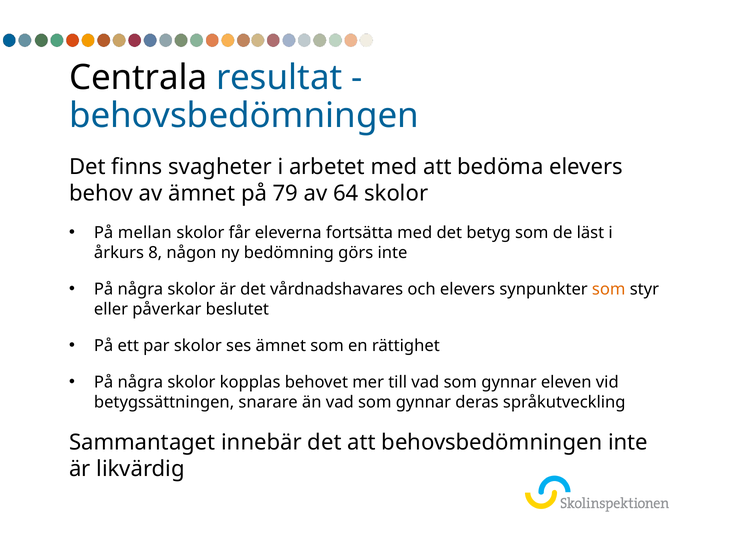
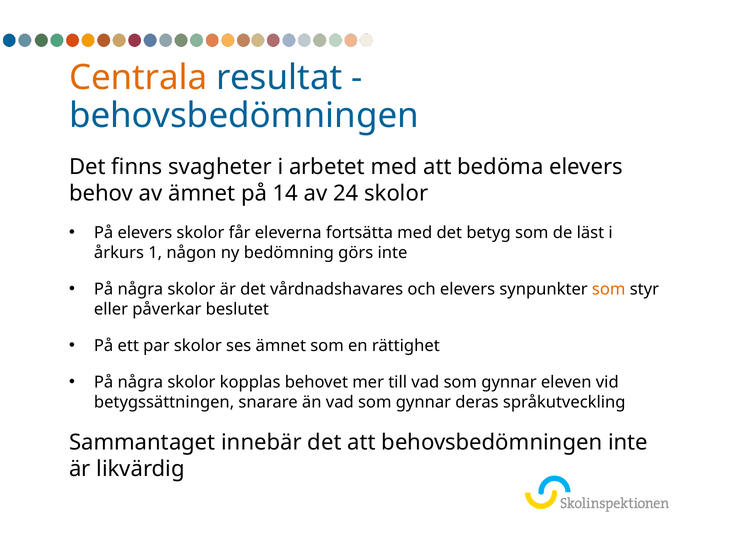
Centrala colour: black -> orange
79: 79 -> 14
64: 64 -> 24
På mellan: mellan -> elevers
8: 8 -> 1
